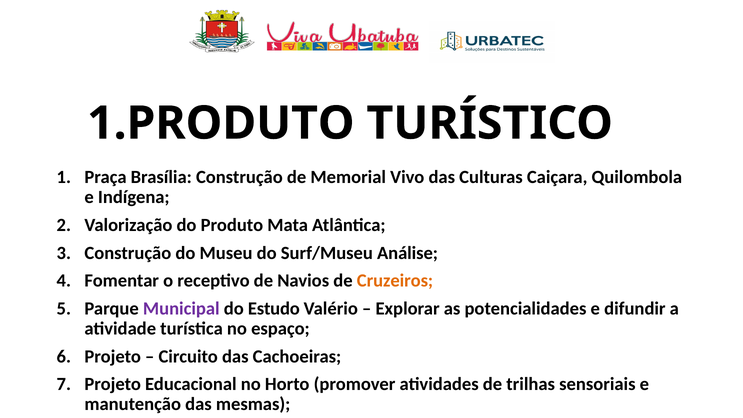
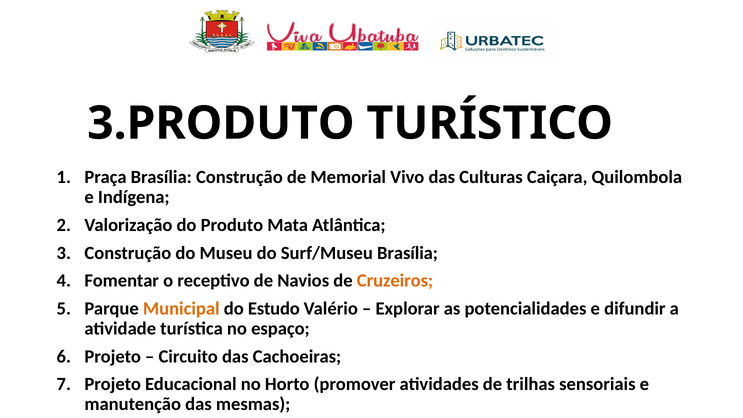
1.PRODUTO: 1.PRODUTO -> 3.PRODUTO
Surf/Museu Análise: Análise -> Brasília
Municipal colour: purple -> orange
